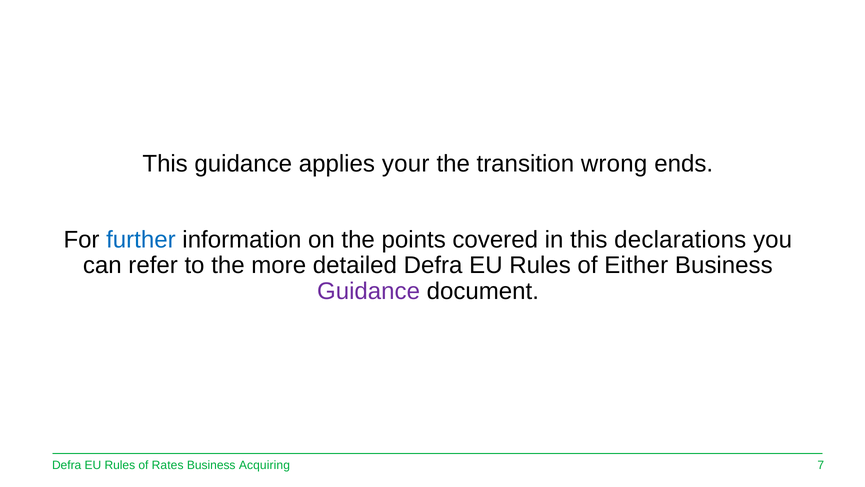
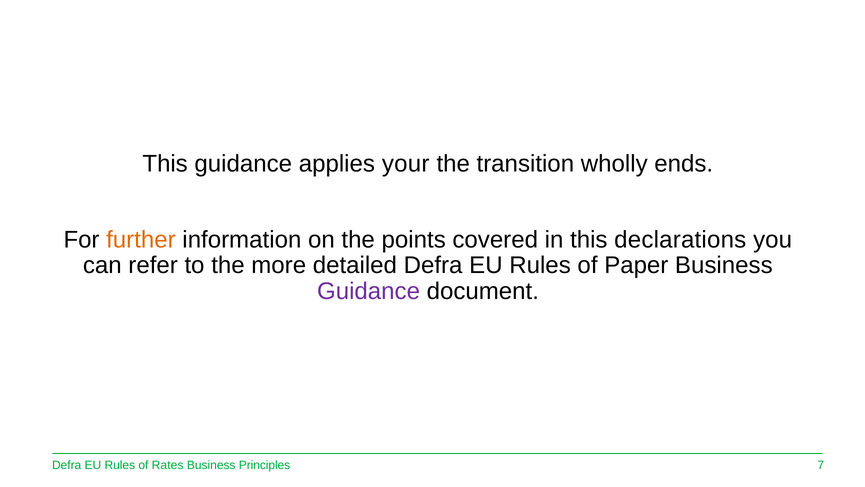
wrong: wrong -> wholly
further colour: blue -> orange
Either: Either -> Paper
Acquiring: Acquiring -> Principles
